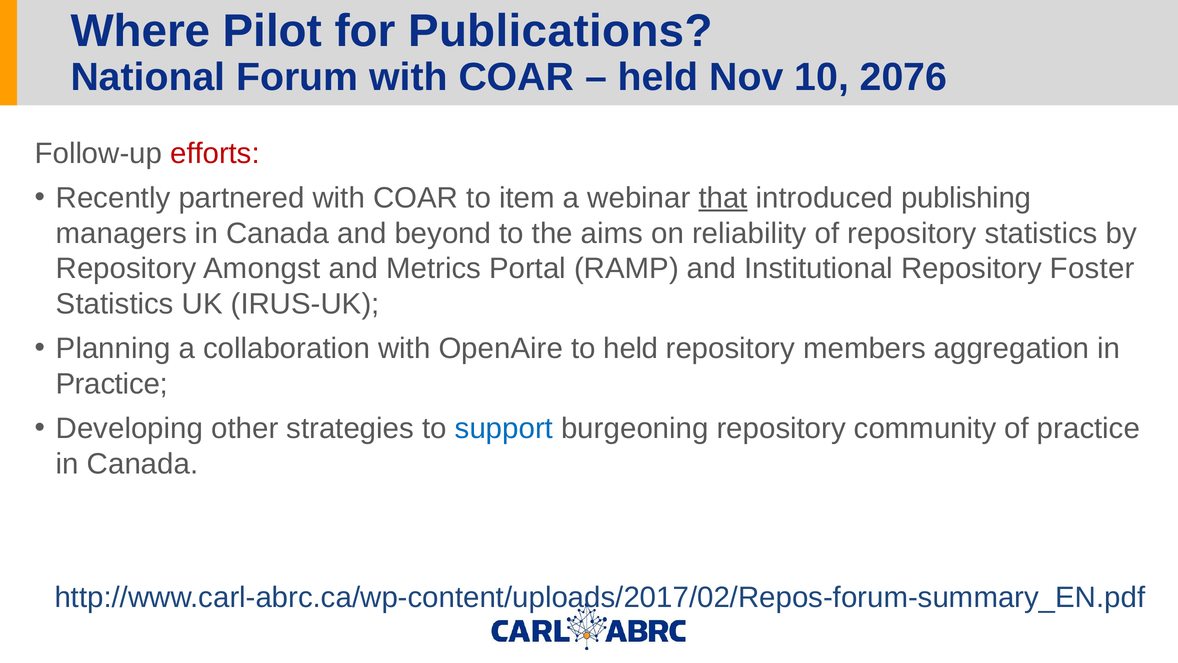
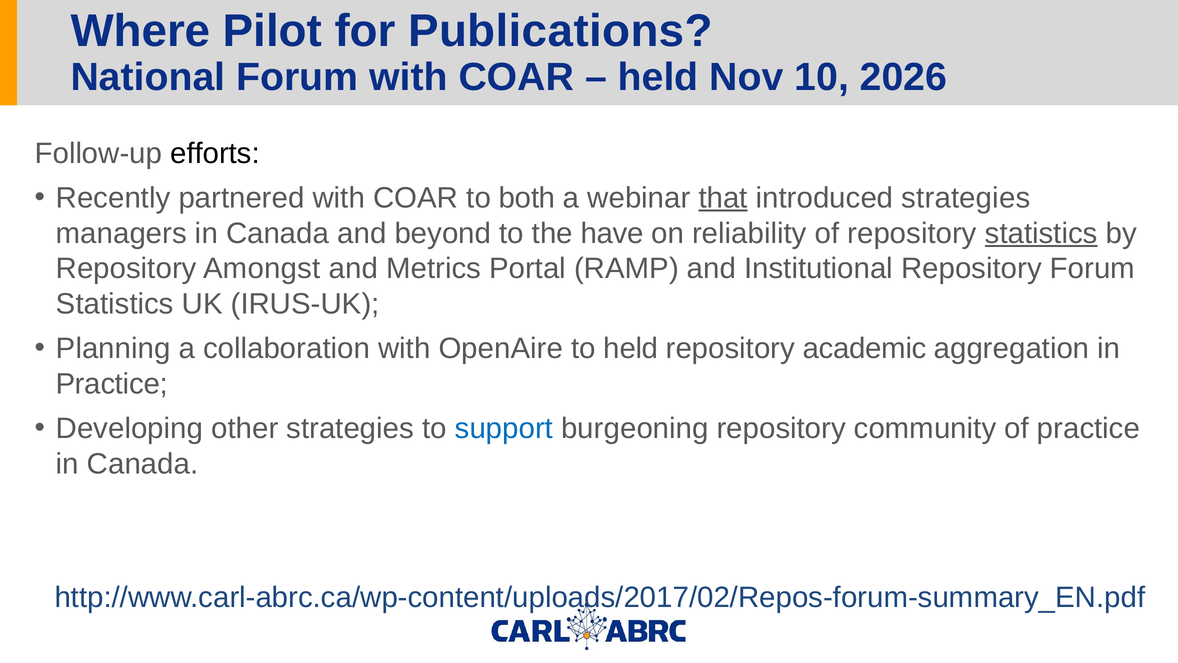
2076: 2076 -> 2026
efforts colour: red -> black
item: item -> both
introduced publishing: publishing -> strategies
aims: aims -> have
statistics at (1041, 233) underline: none -> present
Repository Foster: Foster -> Forum
members: members -> academic
